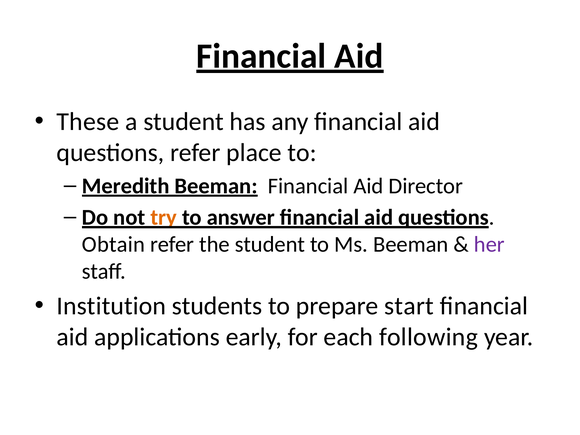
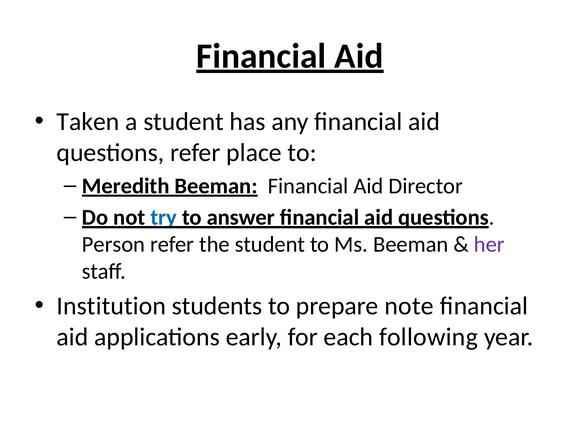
These: These -> Taken
try colour: orange -> blue
Obtain: Obtain -> Person
start: start -> note
